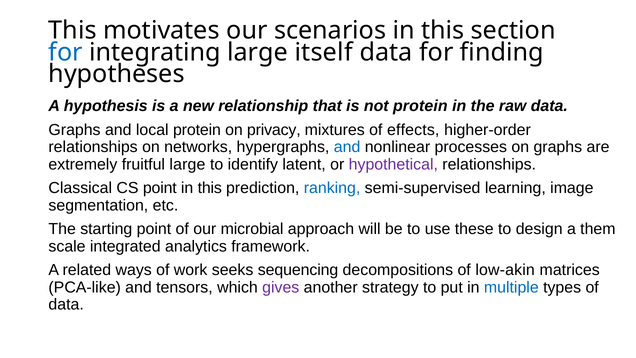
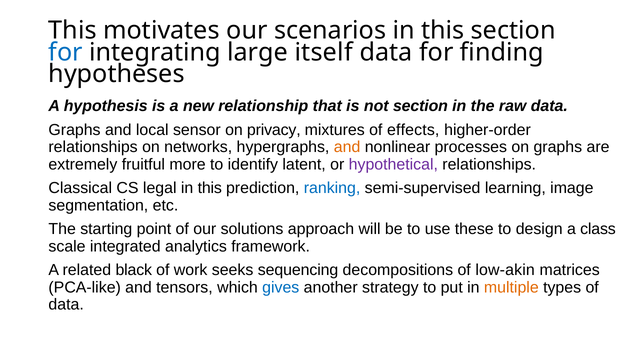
not protein: protein -> section
local protein: protein -> sensor
and at (347, 147) colour: blue -> orange
fruitful large: large -> more
CS point: point -> legal
microbial: microbial -> solutions
them: them -> class
ways: ways -> black
gives colour: purple -> blue
multiple colour: blue -> orange
